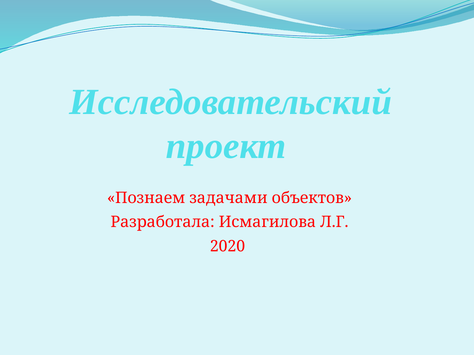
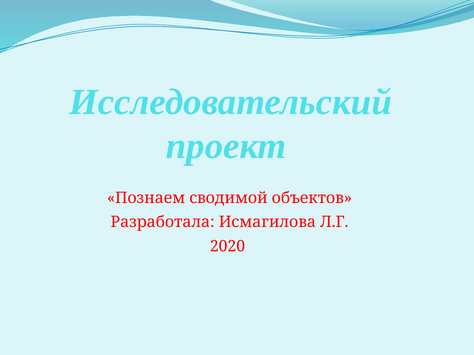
задачами: задачами -> сводимой
